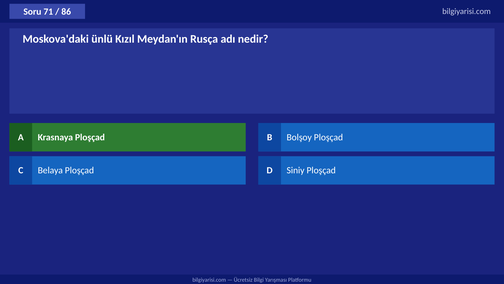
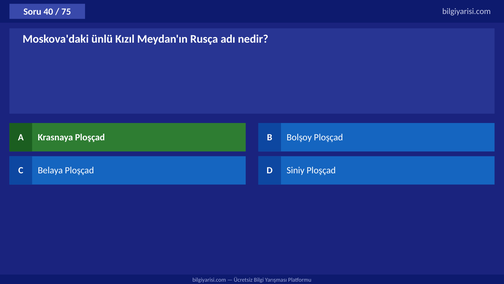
71: 71 -> 40
86: 86 -> 75
